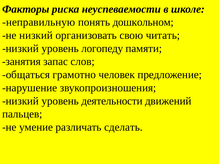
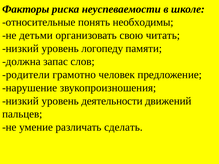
неправильную: неправильную -> относительные
дошкольном: дошкольном -> необходимы
не низкий: низкий -> детьми
занятия: занятия -> должна
общаться: общаться -> родители
